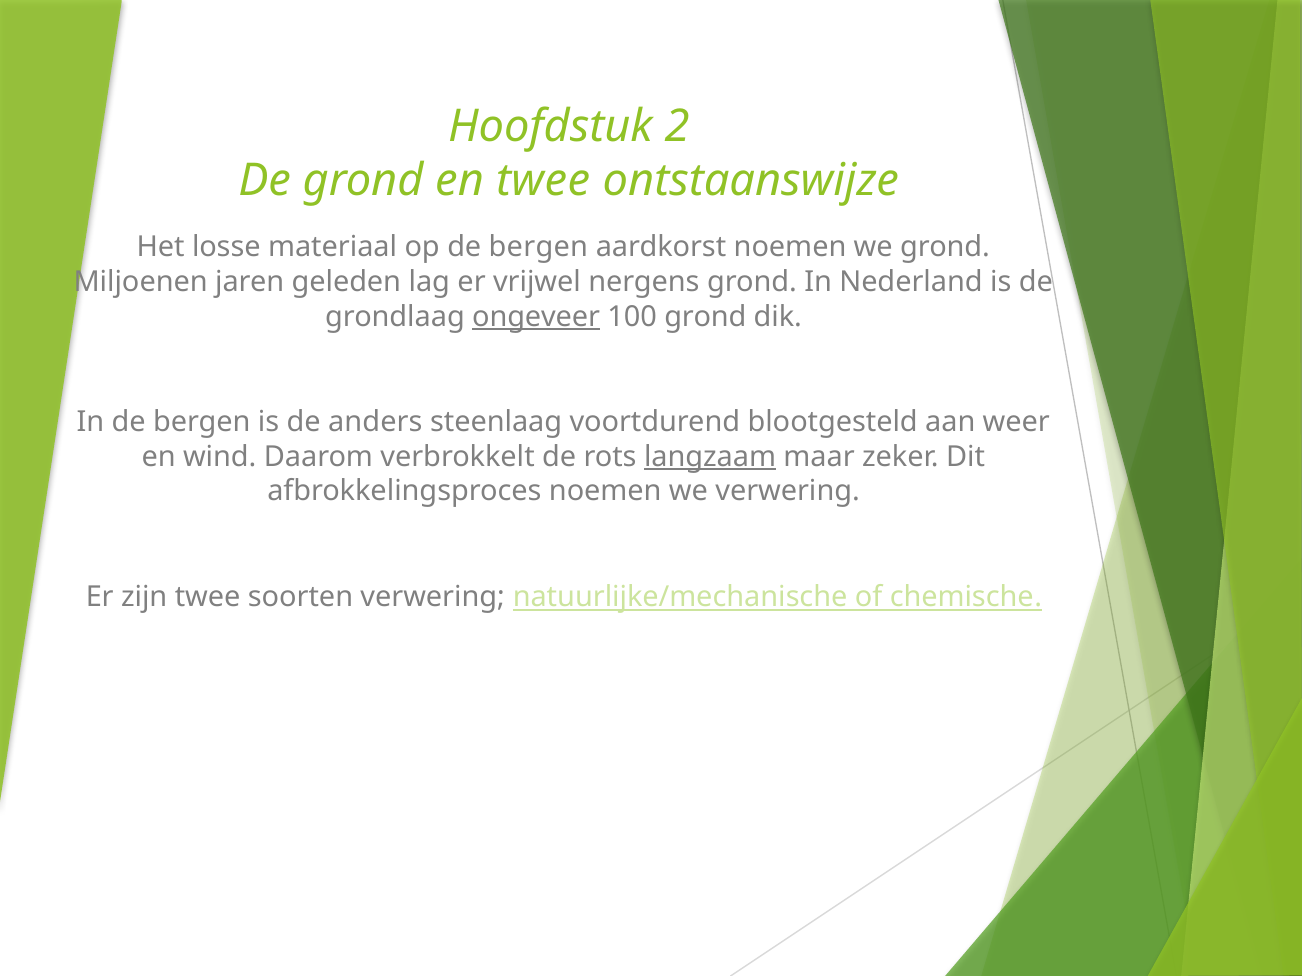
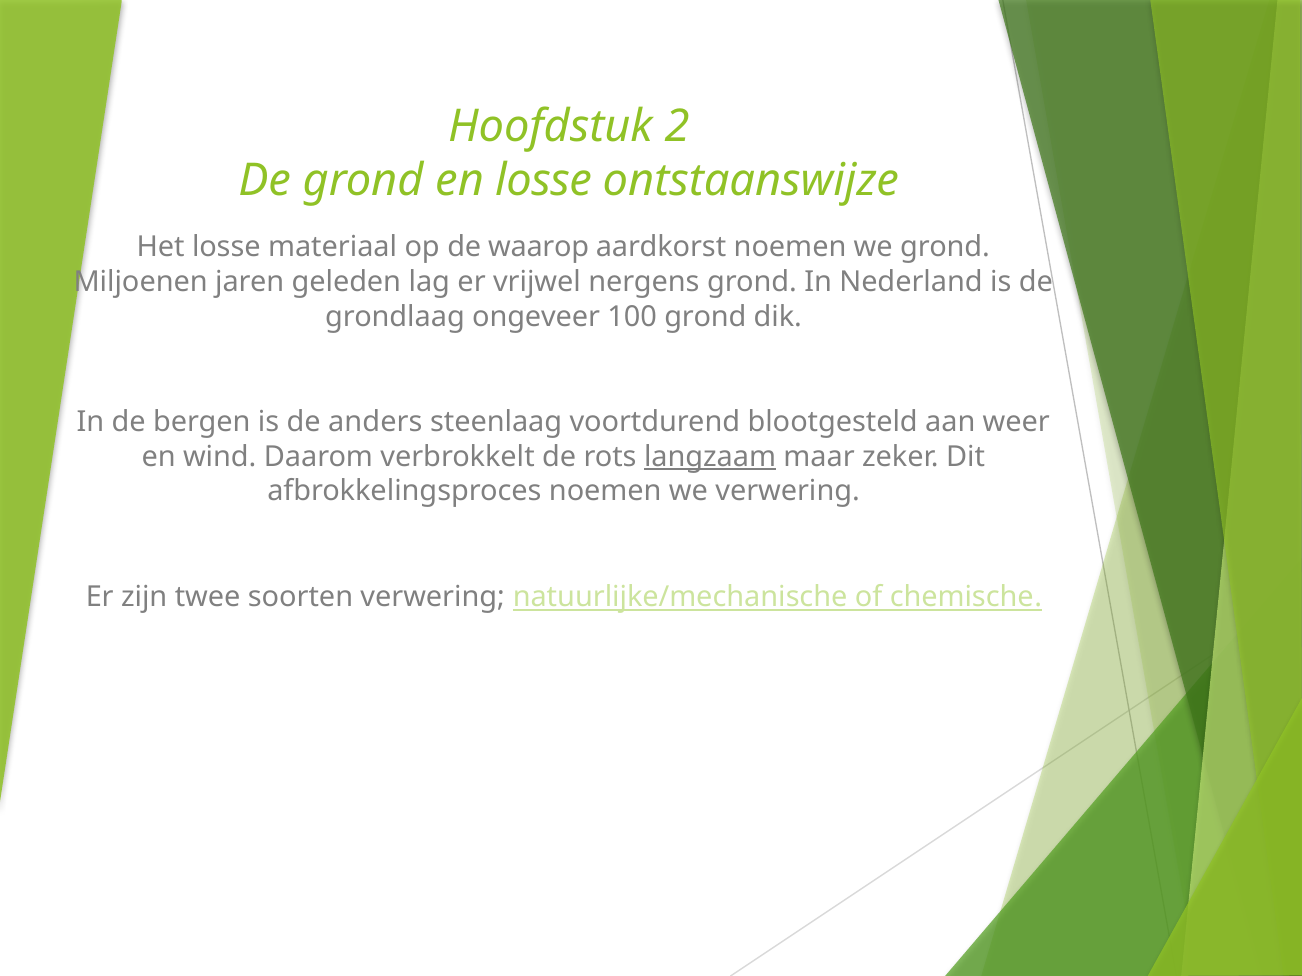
en twee: twee -> losse
op de bergen: bergen -> waarop
ongeveer underline: present -> none
